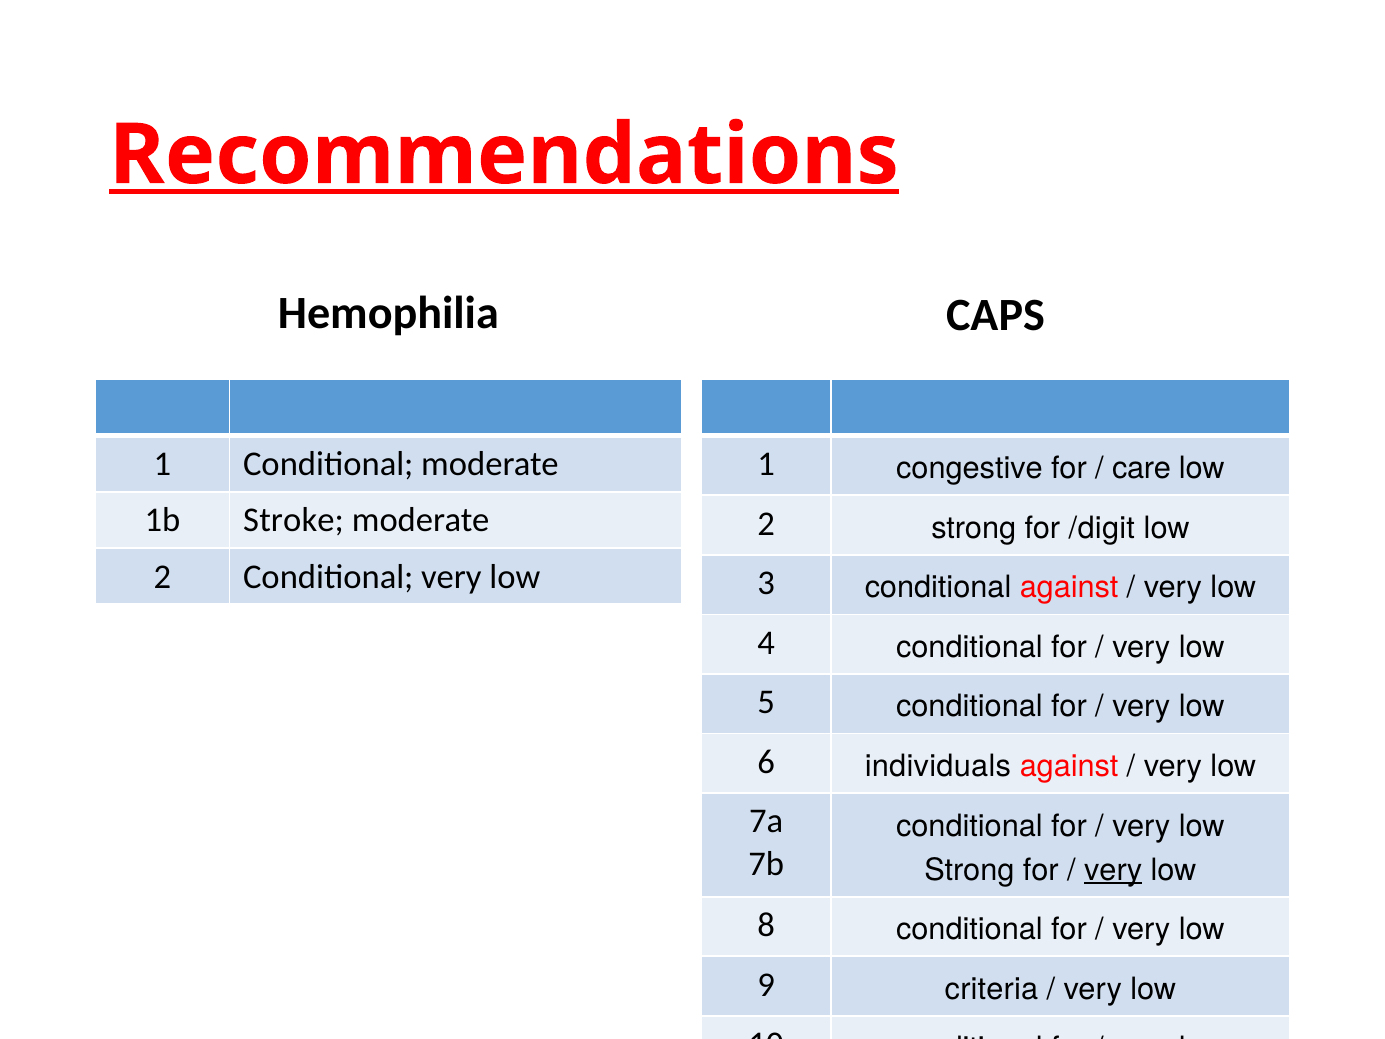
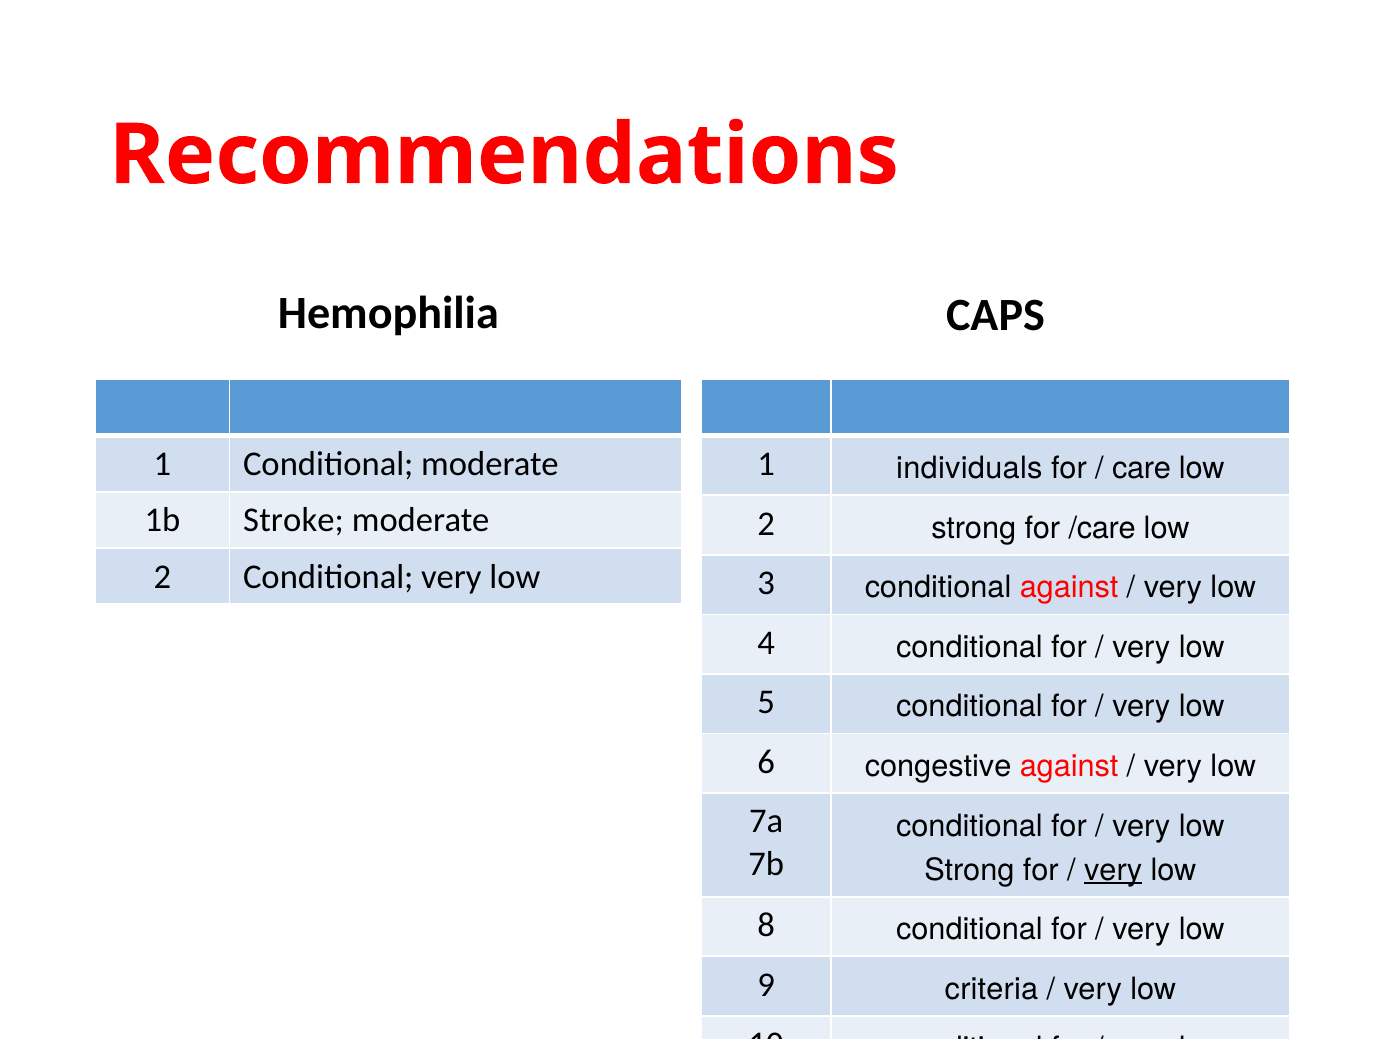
Recommendations underline: present -> none
congestive: congestive -> individuals
/digit: /digit -> /care
individuals: individuals -> congestive
